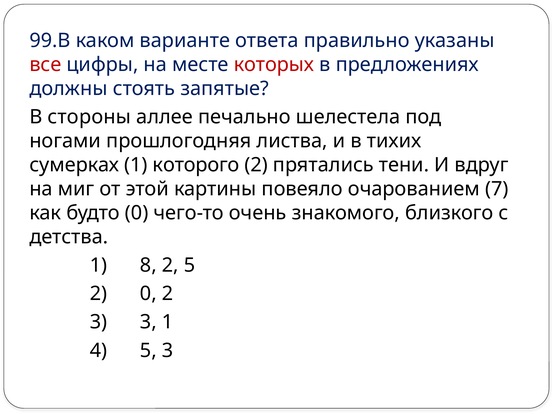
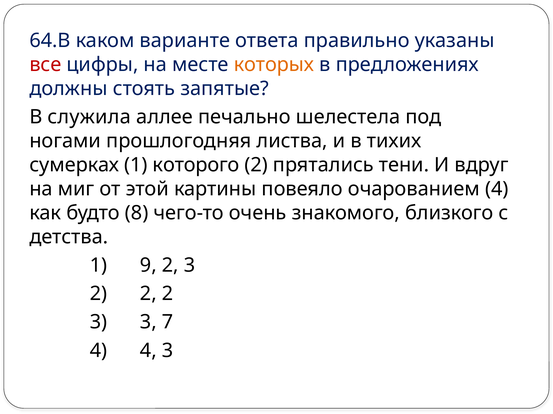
99.В: 99.В -> 64.В
которых colour: red -> orange
стороны: стороны -> служила
очарованием 7: 7 -> 4
будто 0: 0 -> 8
8: 8 -> 9
5 at (190, 266): 5 -> 3
0 at (148, 294): 0 -> 2
3 1: 1 -> 7
4 5: 5 -> 4
